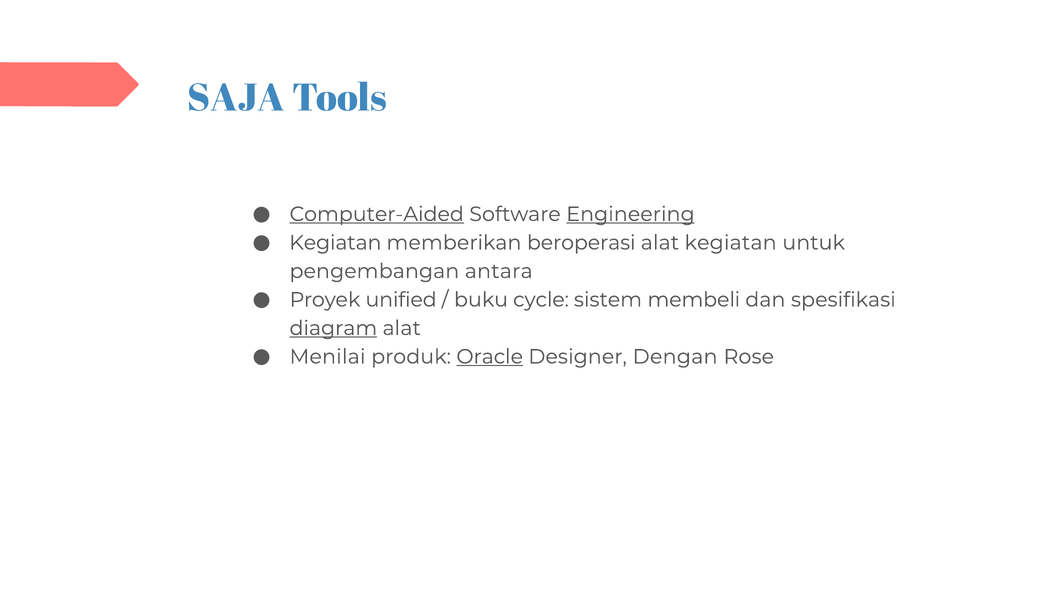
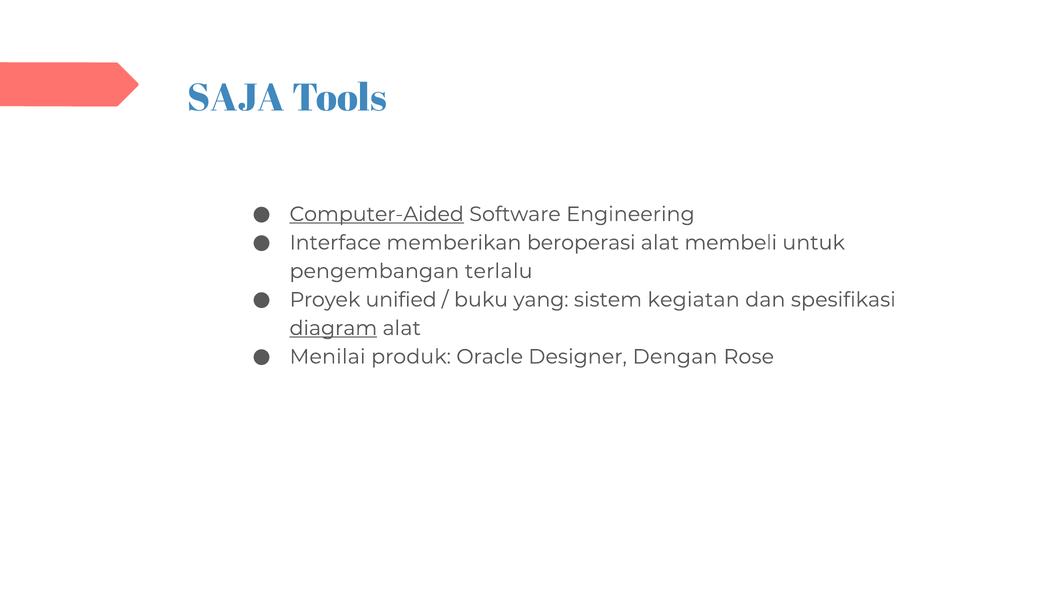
Engineering underline: present -> none
Kegiatan at (335, 243): Kegiatan -> Interface
alat kegiatan: kegiatan -> membeli
antara: antara -> terlalu
cycle: cycle -> yang
membeli: membeli -> kegiatan
Oracle underline: present -> none
